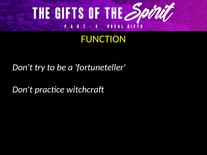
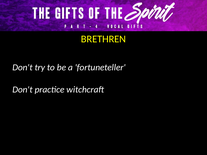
FUNCTION: FUNCTION -> BRETHREN
